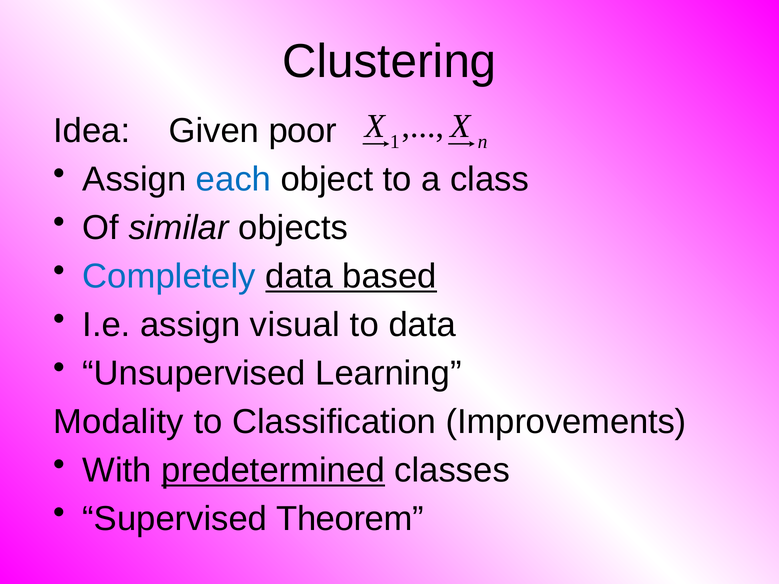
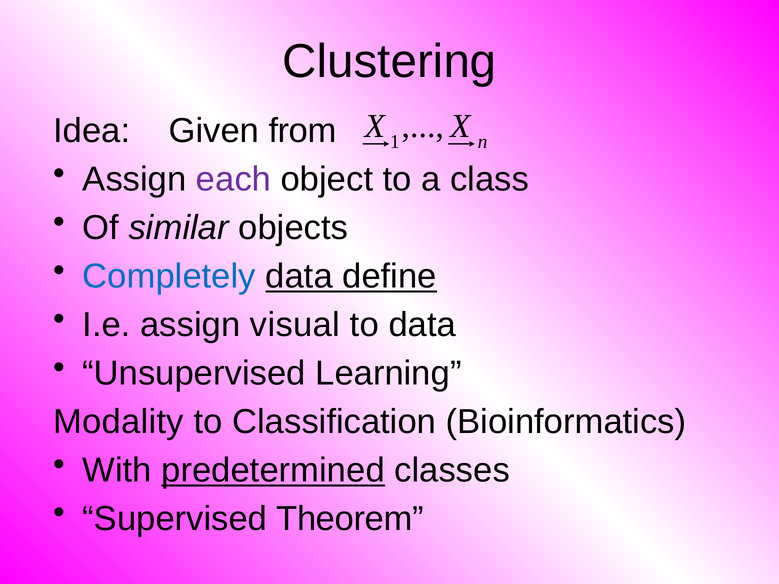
poor: poor -> from
each colour: blue -> purple
based: based -> define
Improvements: Improvements -> Bioinformatics
